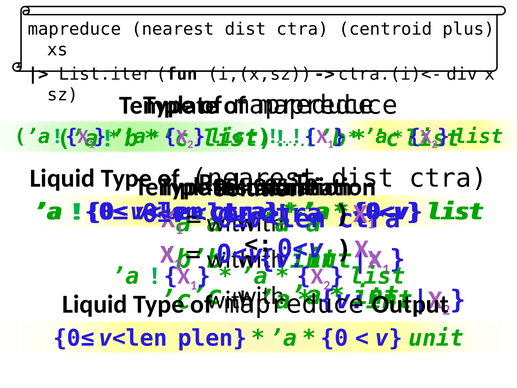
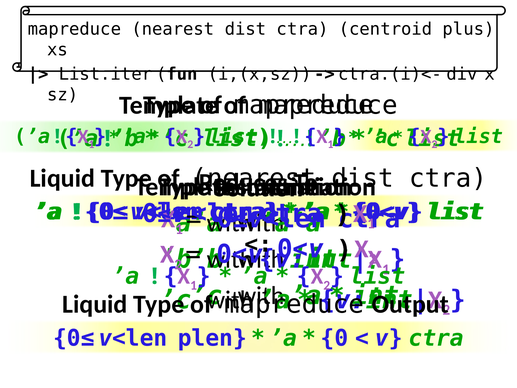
v unit: unit -> ctra
